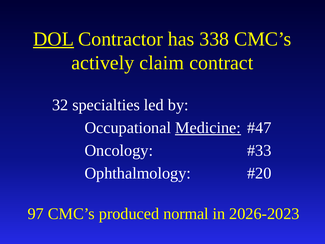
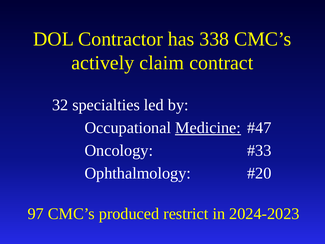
DOL underline: present -> none
normal: normal -> restrict
2026-2023: 2026-2023 -> 2024-2023
